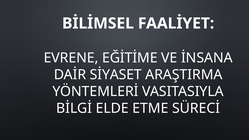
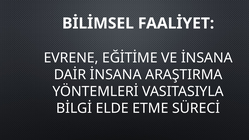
DAİR SİYASET: SİYASET -> İNSANA
